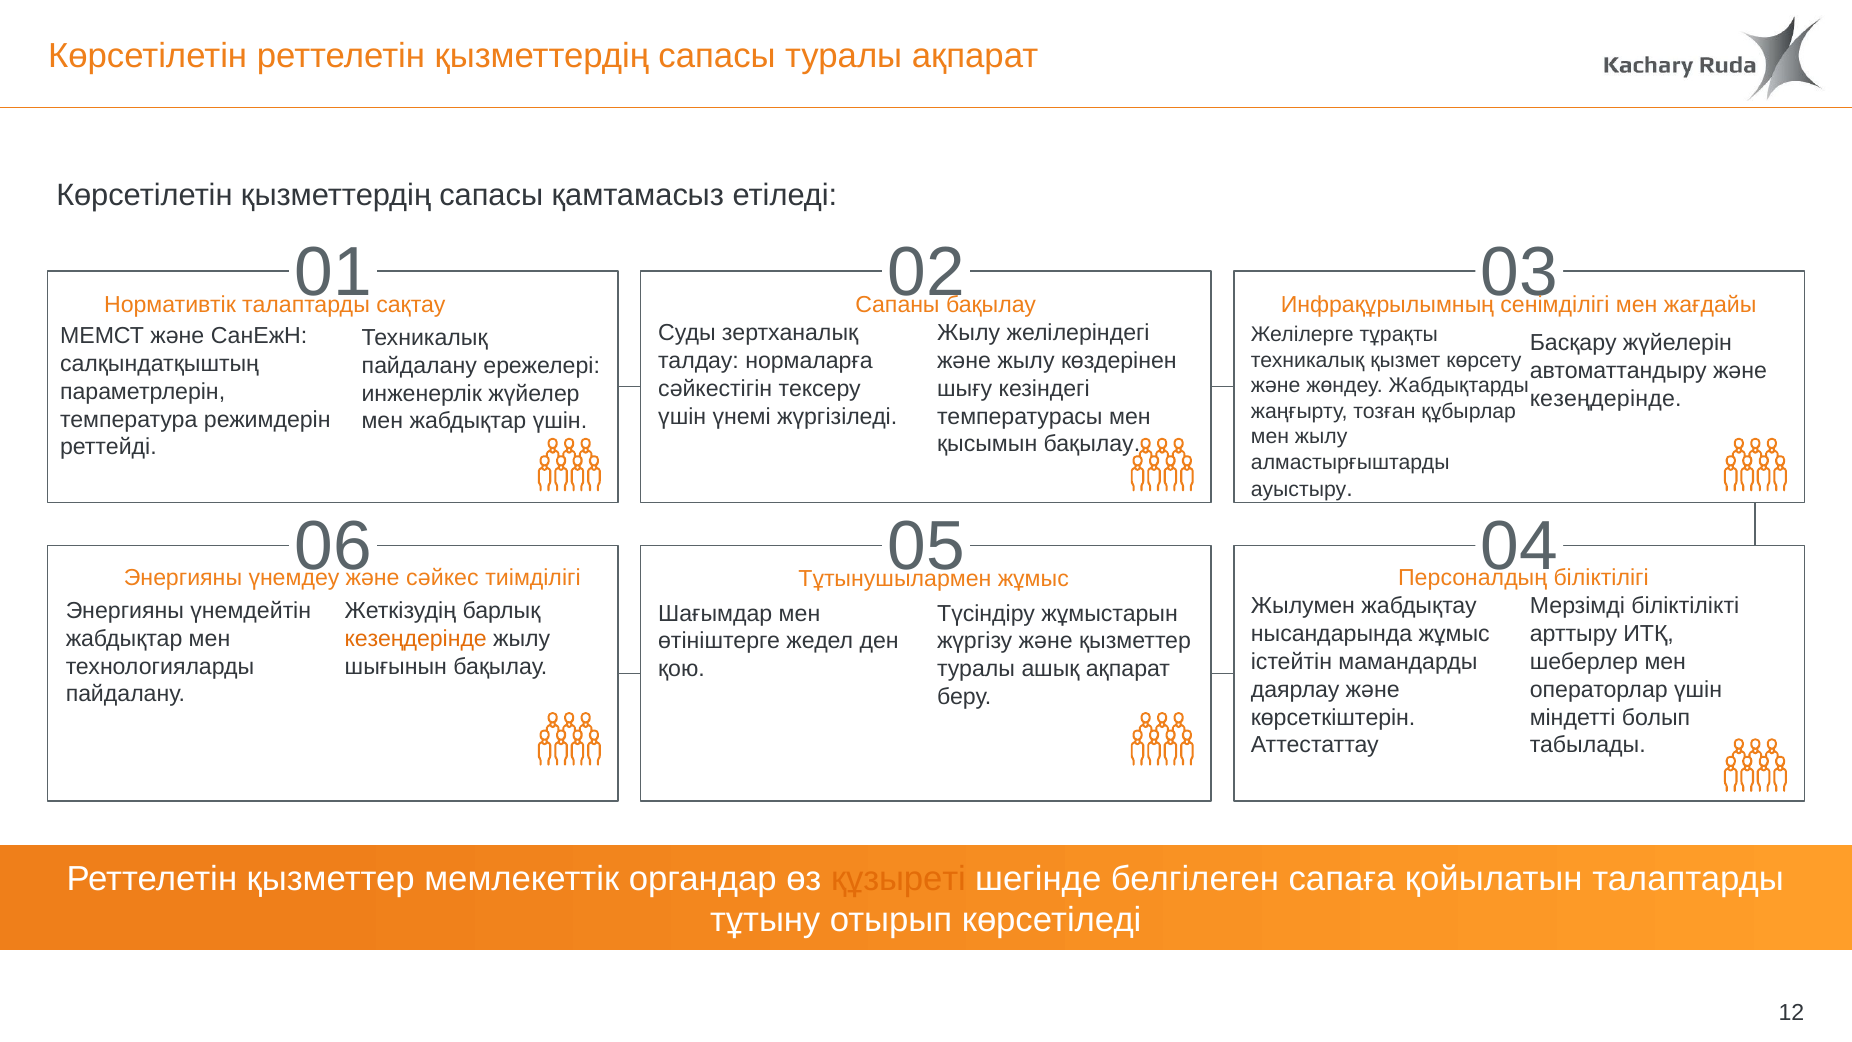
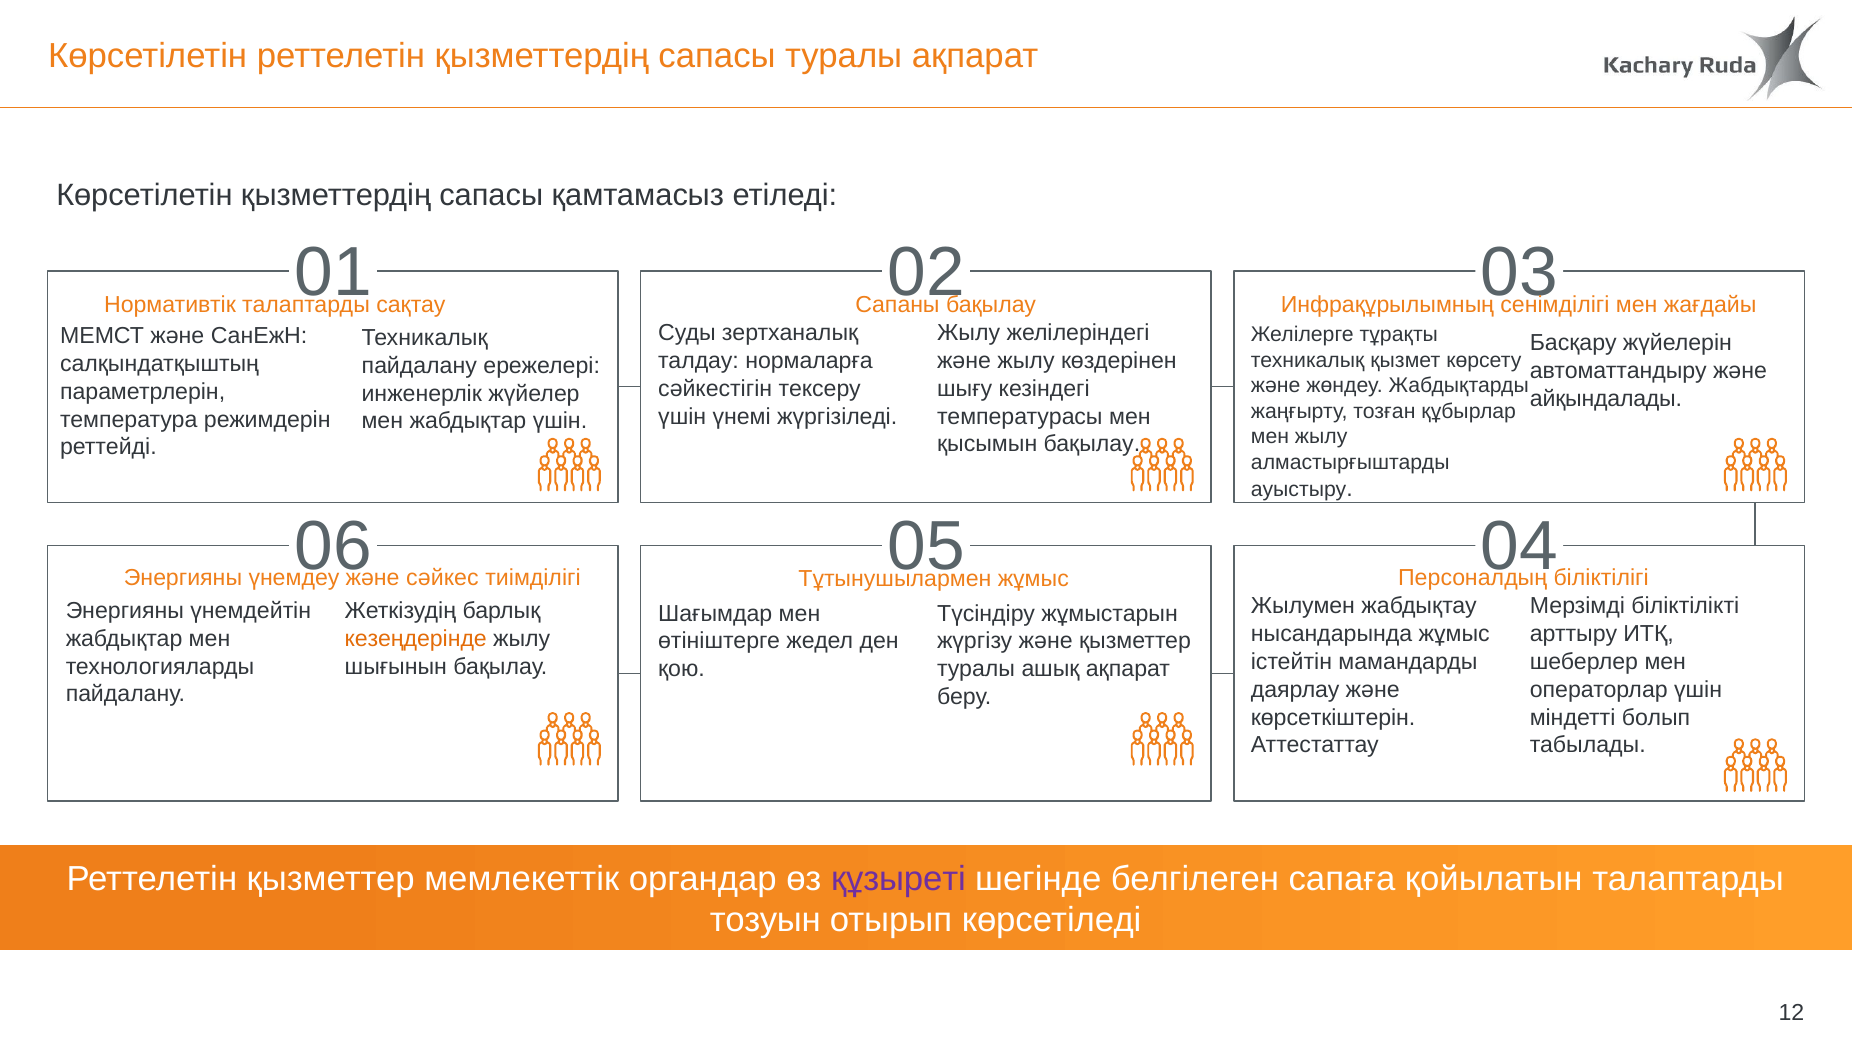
кезеңдерінде at (1606, 399): кезеңдерінде -> айқындалады
құзыреті colour: orange -> purple
тұтыну: тұтыну -> тозуын
